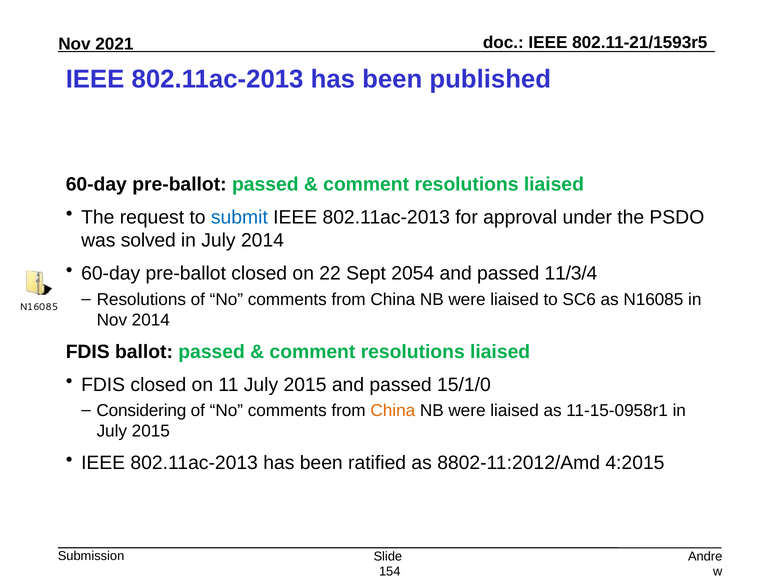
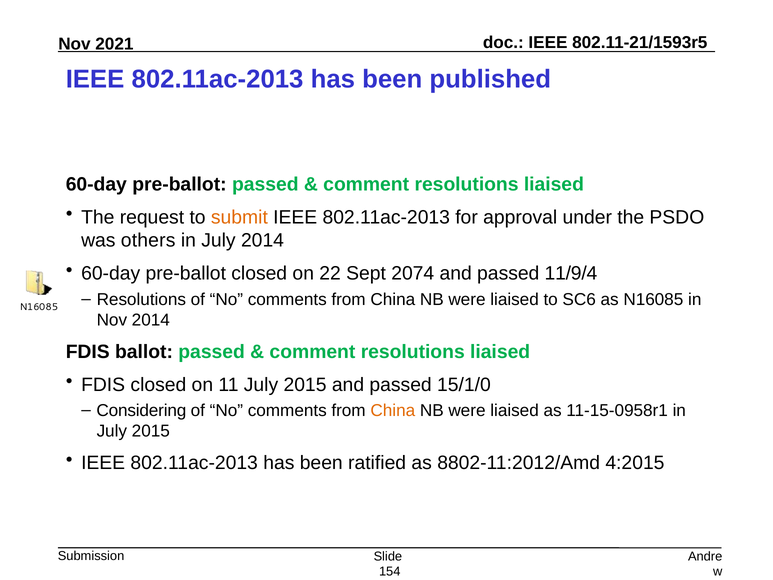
submit colour: blue -> orange
solved: solved -> others
2054: 2054 -> 2074
11/3/4: 11/3/4 -> 11/9/4
